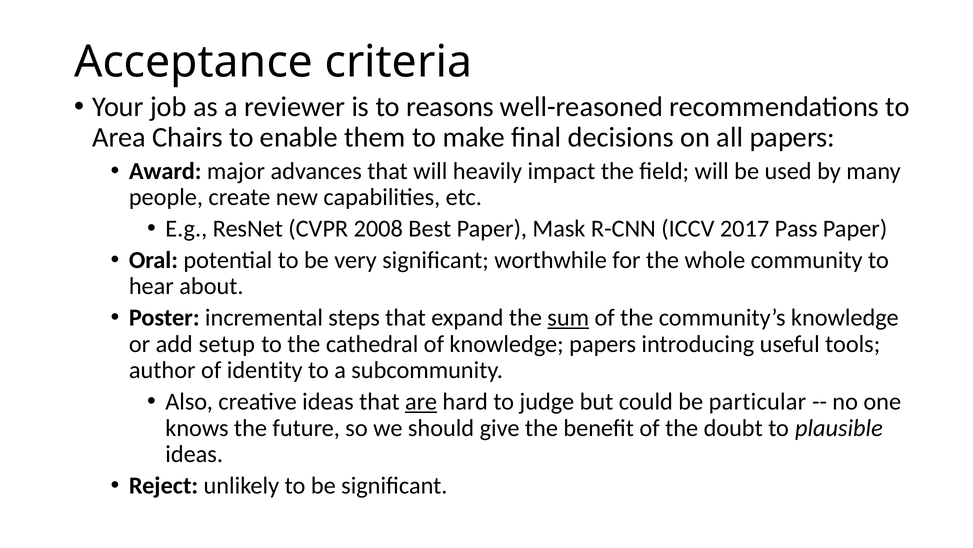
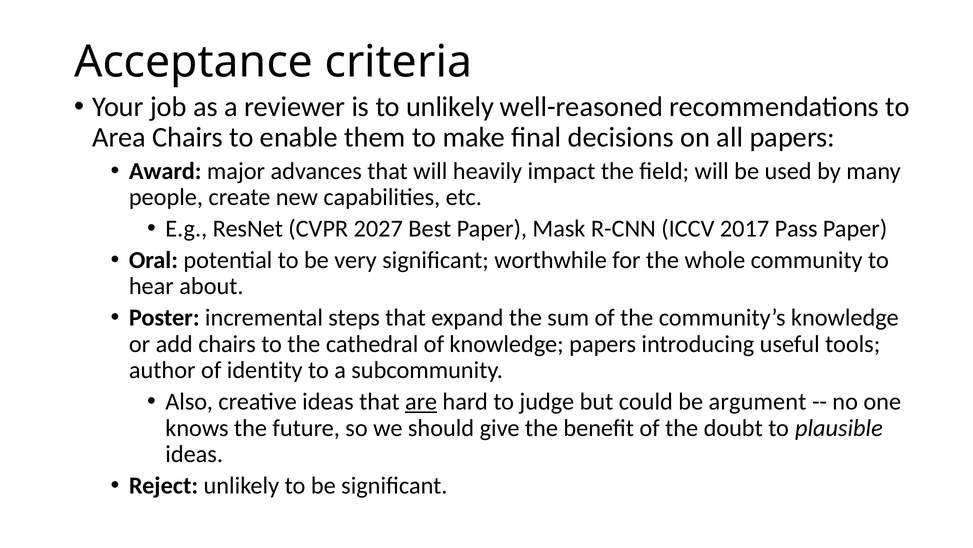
to reasons: reasons -> unlikely
2008: 2008 -> 2027
sum underline: present -> none
add setup: setup -> chairs
particular: particular -> argument
